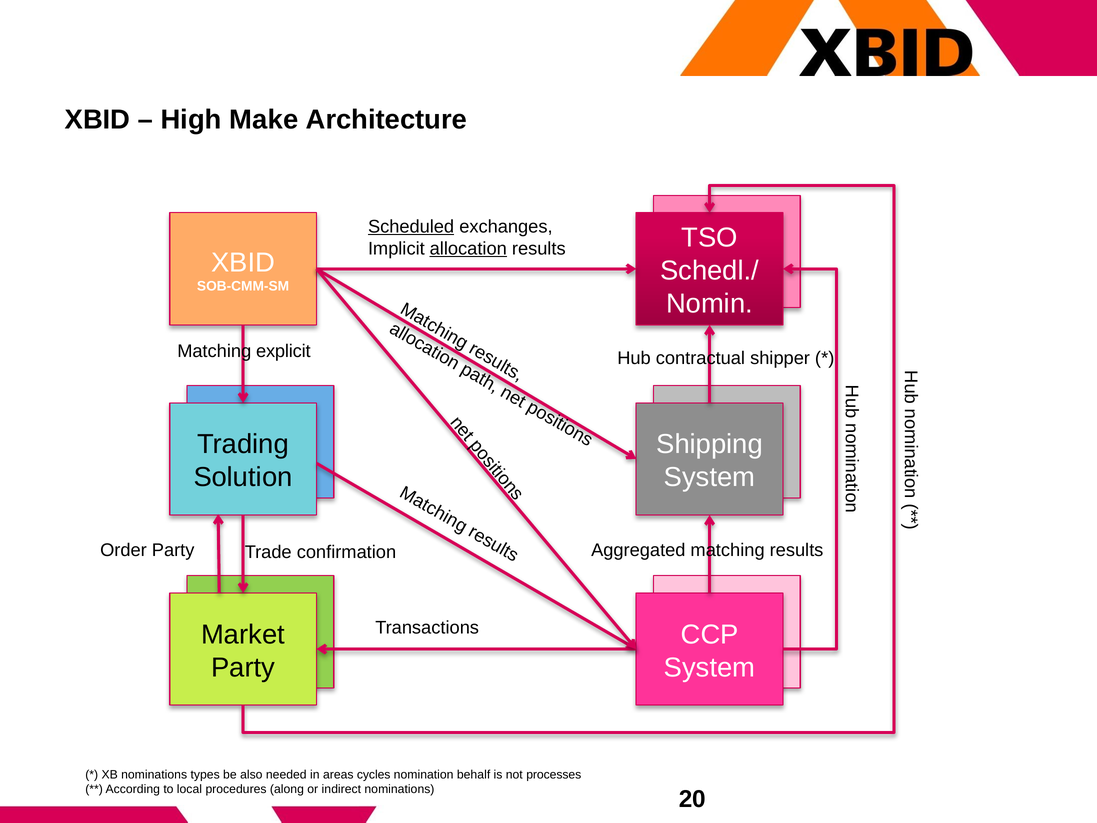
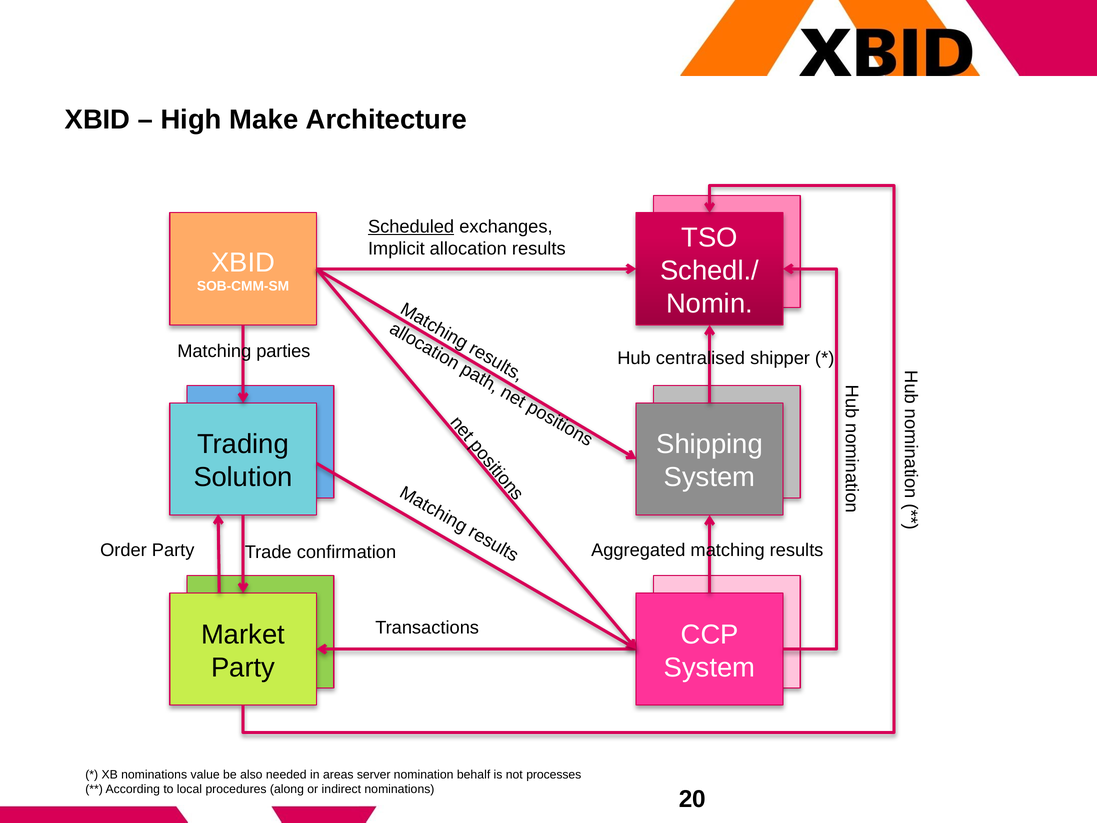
allocation underline: present -> none
explicit: explicit -> parties
contractual: contractual -> centralised
types: types -> value
cycles: cycles -> server
